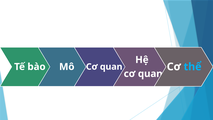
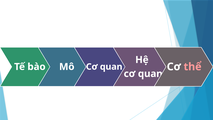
thể colour: light blue -> pink
